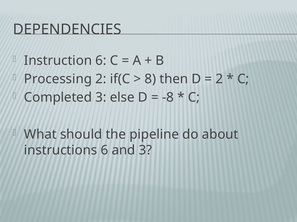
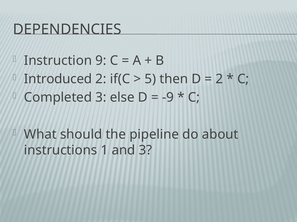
Instruction 6: 6 -> 9
Processing: Processing -> Introduced
8: 8 -> 5
-8: -8 -> -9
instructions 6: 6 -> 1
